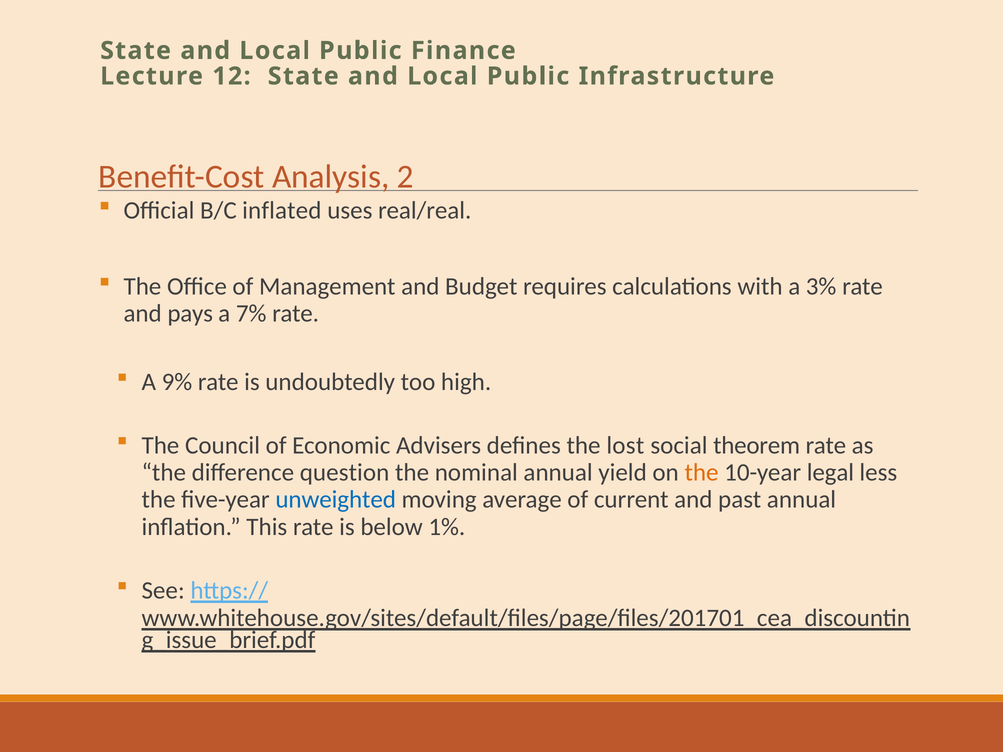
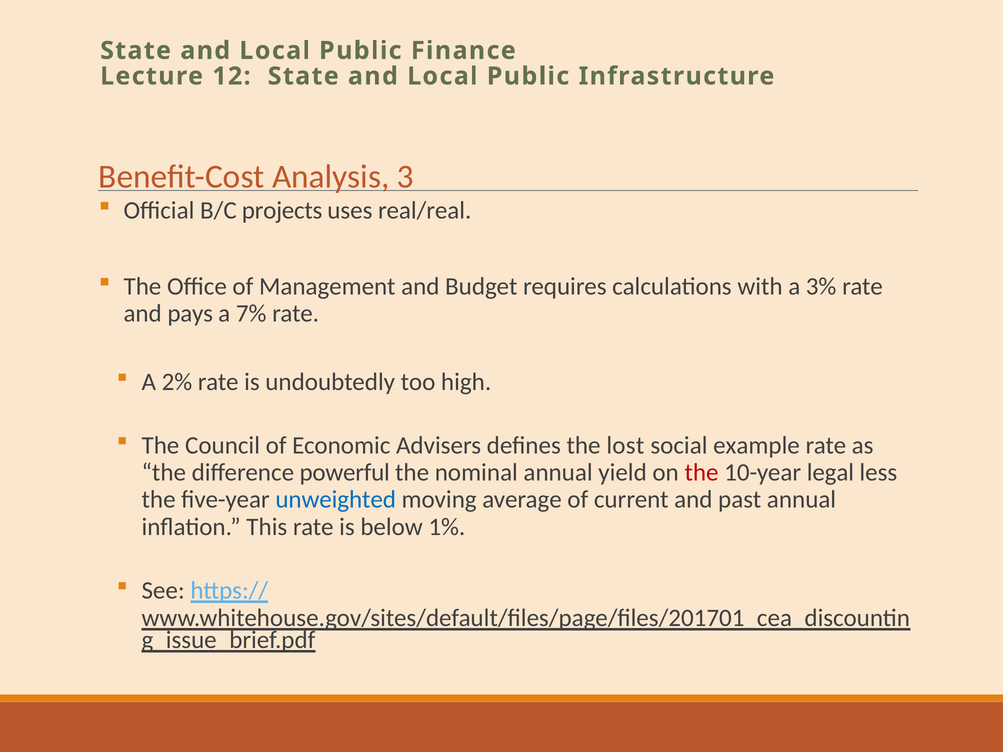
2: 2 -> 3
inflated: inflated -> projects
9%: 9% -> 2%
theorem: theorem -> example
question: question -> powerful
the at (702, 473) colour: orange -> red
